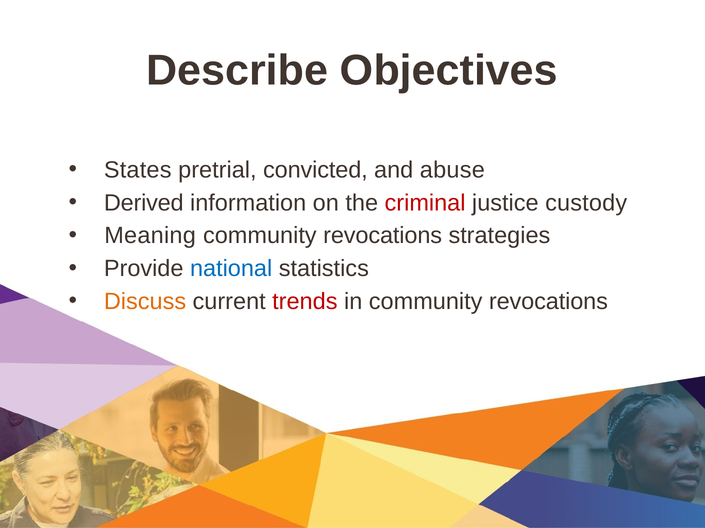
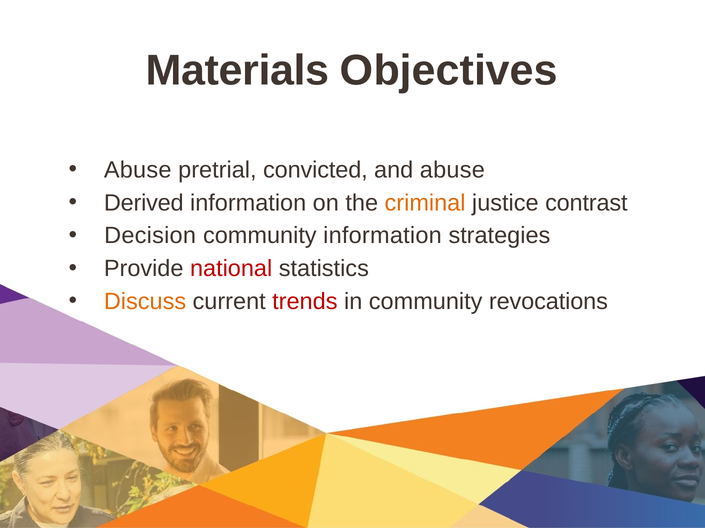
Describe: Describe -> Materials
States at (138, 170): States -> Abuse
criminal colour: red -> orange
custody: custody -> contrast
Meaning: Meaning -> Decision
revocations at (383, 236): revocations -> information
national colour: blue -> red
